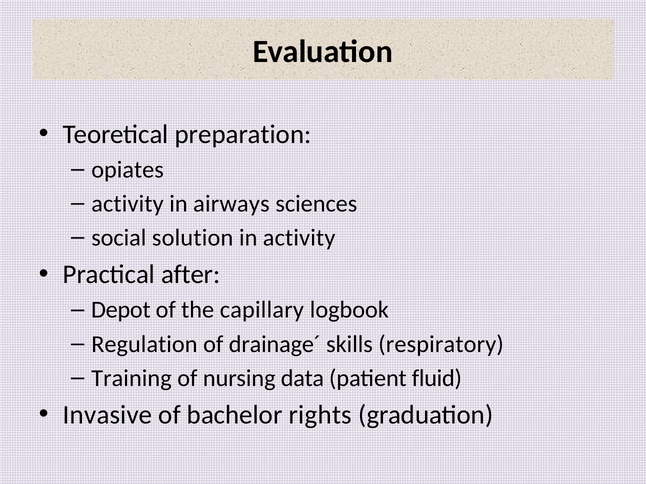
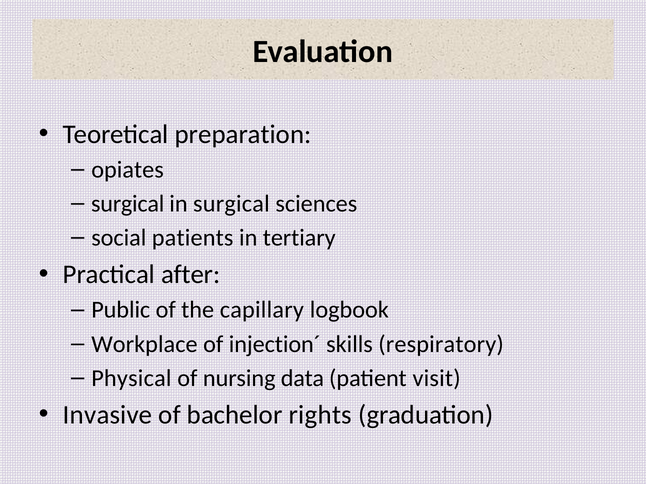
activity at (127, 204): activity -> surgical
in airways: airways -> surgical
solution: solution -> patients
in activity: activity -> tertiary
Depot: Depot -> Public
Regulation: Regulation -> Workplace
drainage´: drainage´ -> injection´
Training: Training -> Physical
fluid: fluid -> visit
